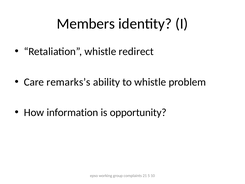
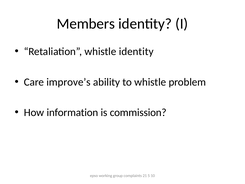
whistle redirect: redirect -> identity
remarks’s: remarks’s -> improve’s
opportunity: opportunity -> commission
